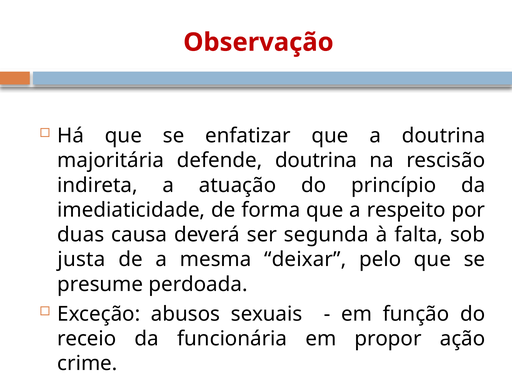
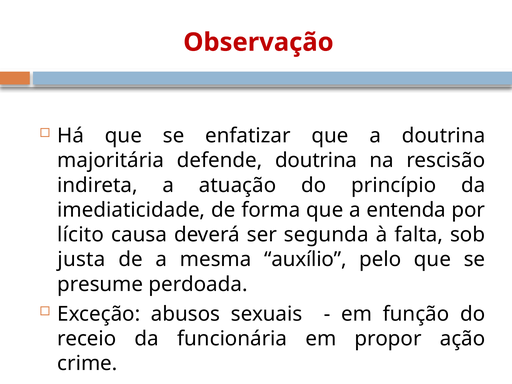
respeito: respeito -> entenda
duas: duas -> lícito
deixar: deixar -> auxílio
